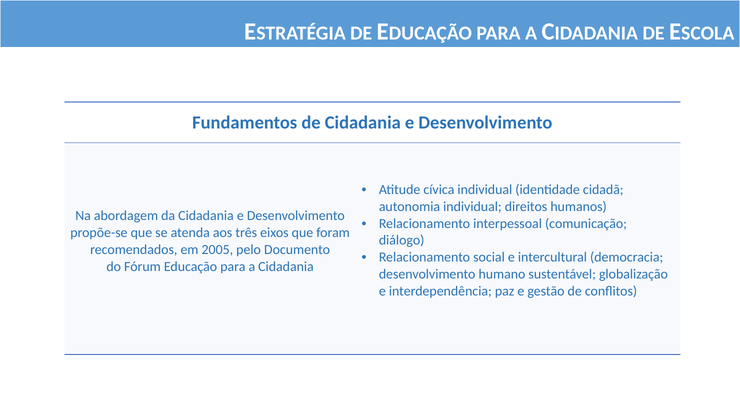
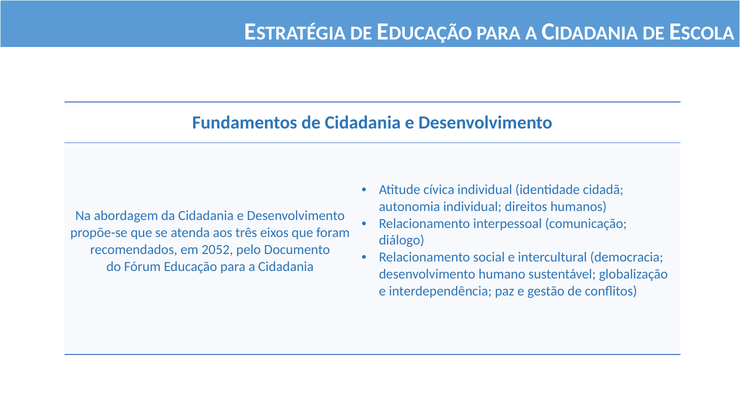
2005: 2005 -> 2052
